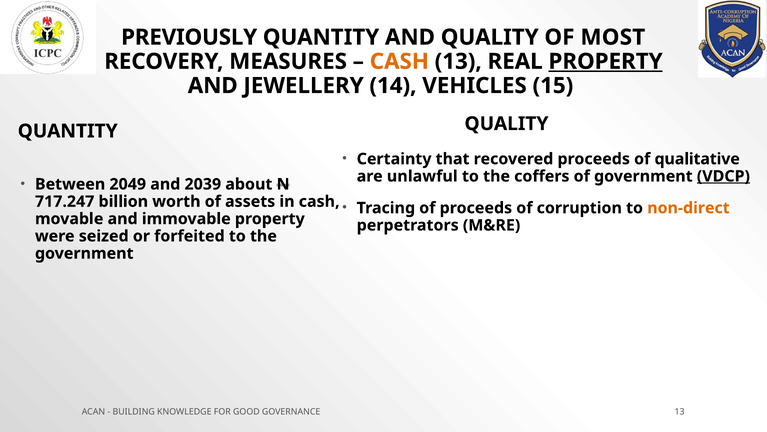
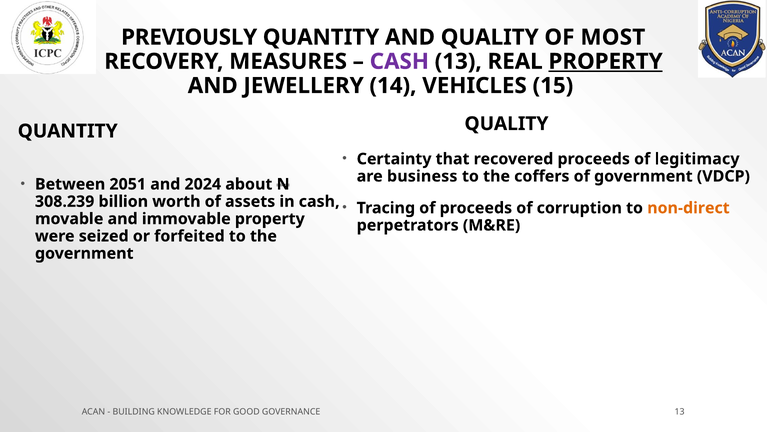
CASH at (399, 61) colour: orange -> purple
qualitative: qualitative -> legitimacy
unlawful: unlawful -> business
VDCP underline: present -> none
2049: 2049 -> 2051
2039: 2039 -> 2024
717.247: 717.247 -> 308.239
